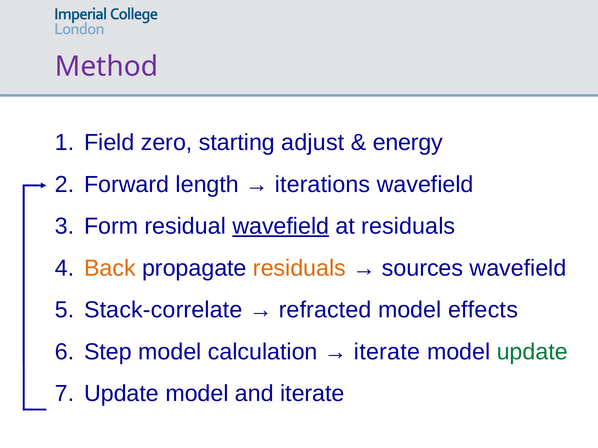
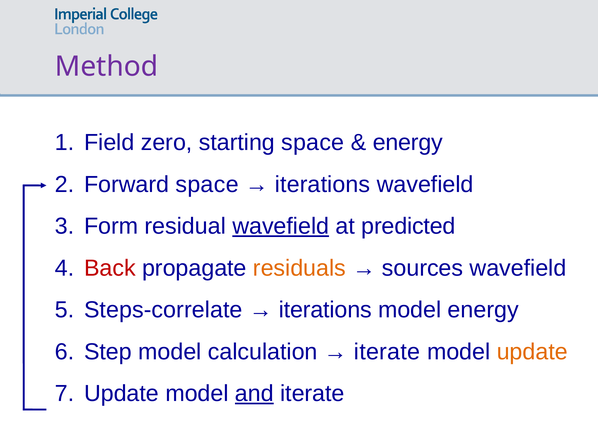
starting adjust: adjust -> space
Forward length: length -> space
at residuals: residuals -> predicted
Back colour: orange -> red
Stack-correlate: Stack-correlate -> Steps-correlate
refracted at (325, 310): refracted -> iterations
model effects: effects -> energy
update at (532, 352) colour: green -> orange
and underline: none -> present
